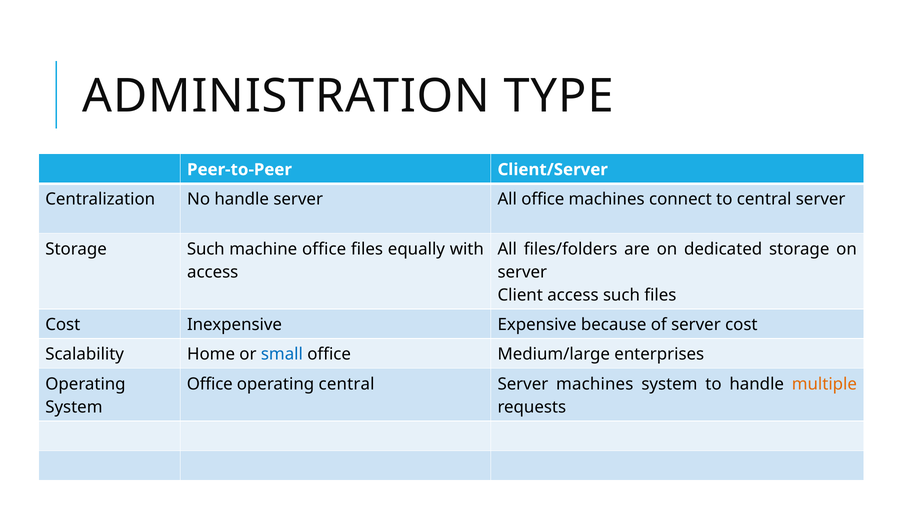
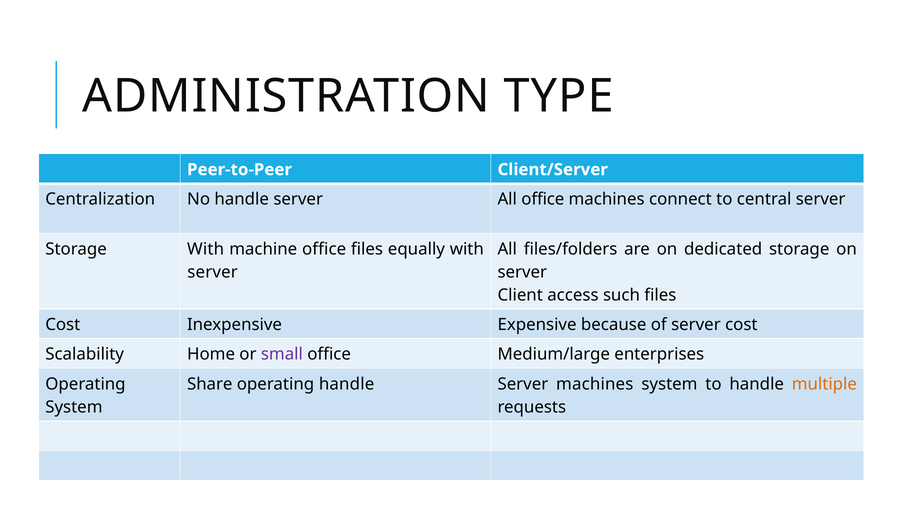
Storage Such: Such -> With
access at (213, 272): access -> server
small colour: blue -> purple
Office at (210, 384): Office -> Share
operating central: central -> handle
